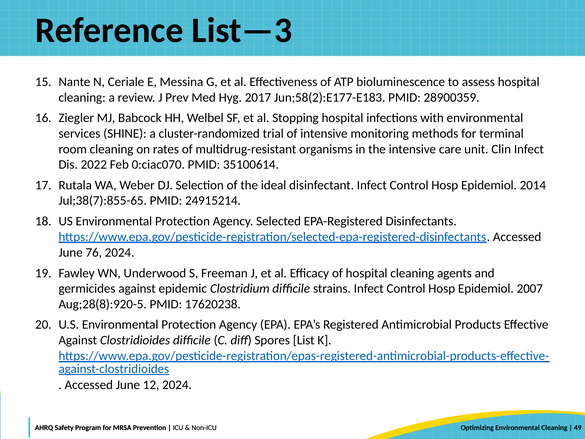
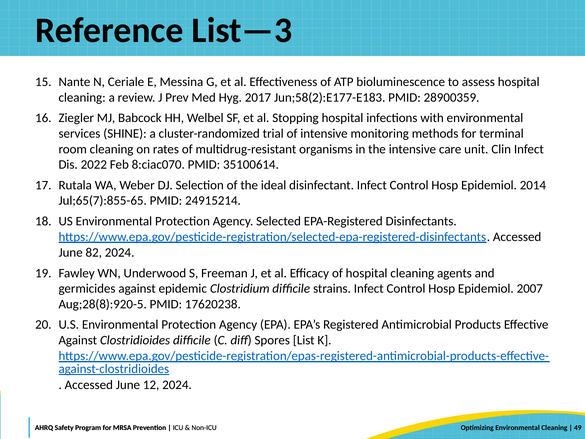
0:ciac070: 0:ciac070 -> 8:ciac070
Jul;38(7):855-65: Jul;38(7):855-65 -> Jul;65(7):855-65
76: 76 -> 82
